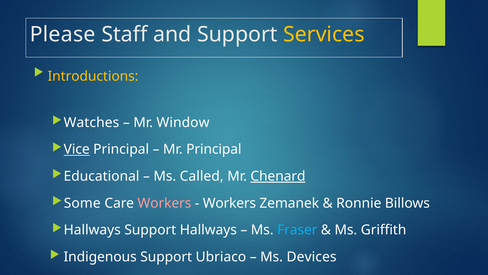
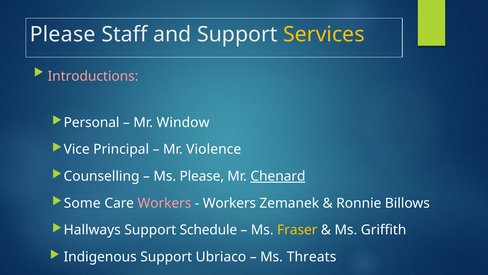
Introductions colour: yellow -> pink
Watches: Watches -> Personal
Vice underline: present -> none
Mr Principal: Principal -> Violence
Educational: Educational -> Counselling
Ms Called: Called -> Please
Support Hallways: Hallways -> Schedule
Fraser colour: light blue -> yellow
Devices: Devices -> Threats
